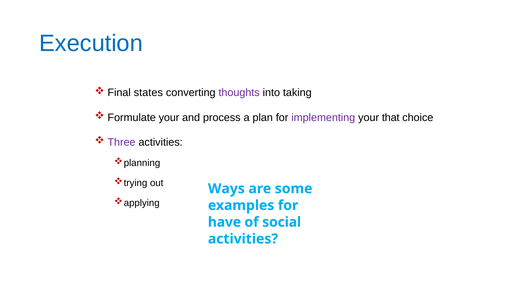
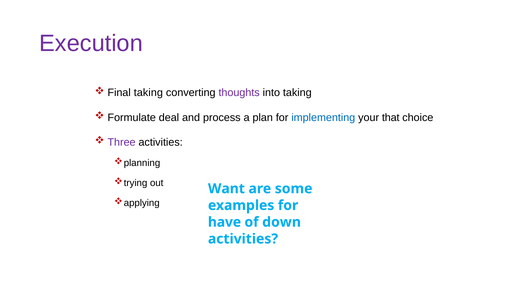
Execution colour: blue -> purple
Final states: states -> taking
Formulate your: your -> deal
implementing colour: purple -> blue
Ways: Ways -> Want
social: social -> down
